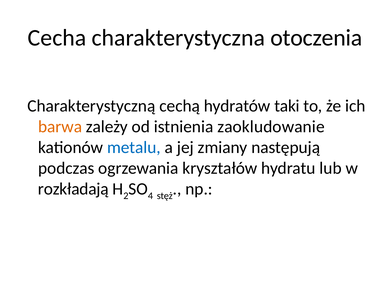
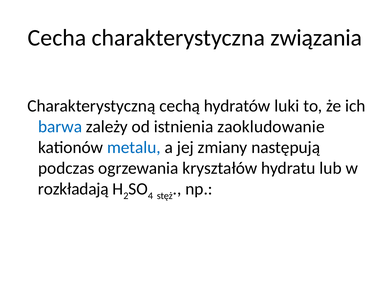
otoczenia: otoczenia -> związania
taki: taki -> luki
barwa colour: orange -> blue
